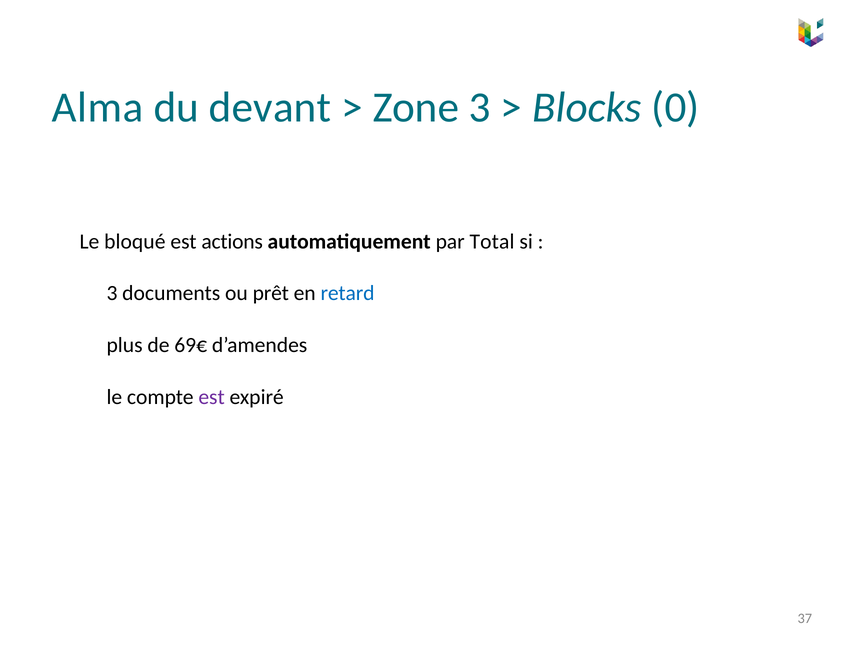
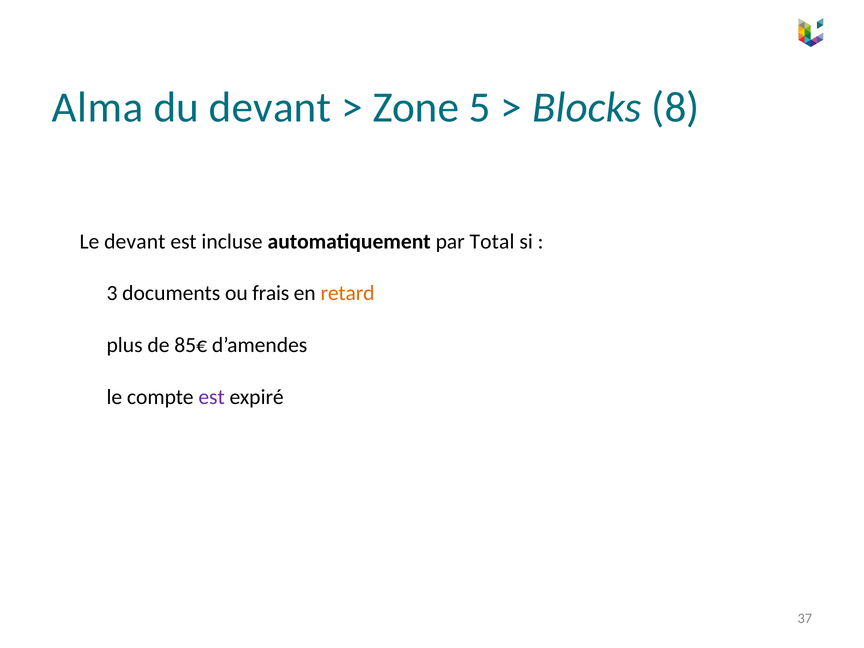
3: 3 -> 5
0: 0 -> 8
Le bloqué: bloqué -> devant
actions: actions -> incluse
prêt: prêt -> frais
retard colour: blue -> orange
69€: 69€ -> 85€
